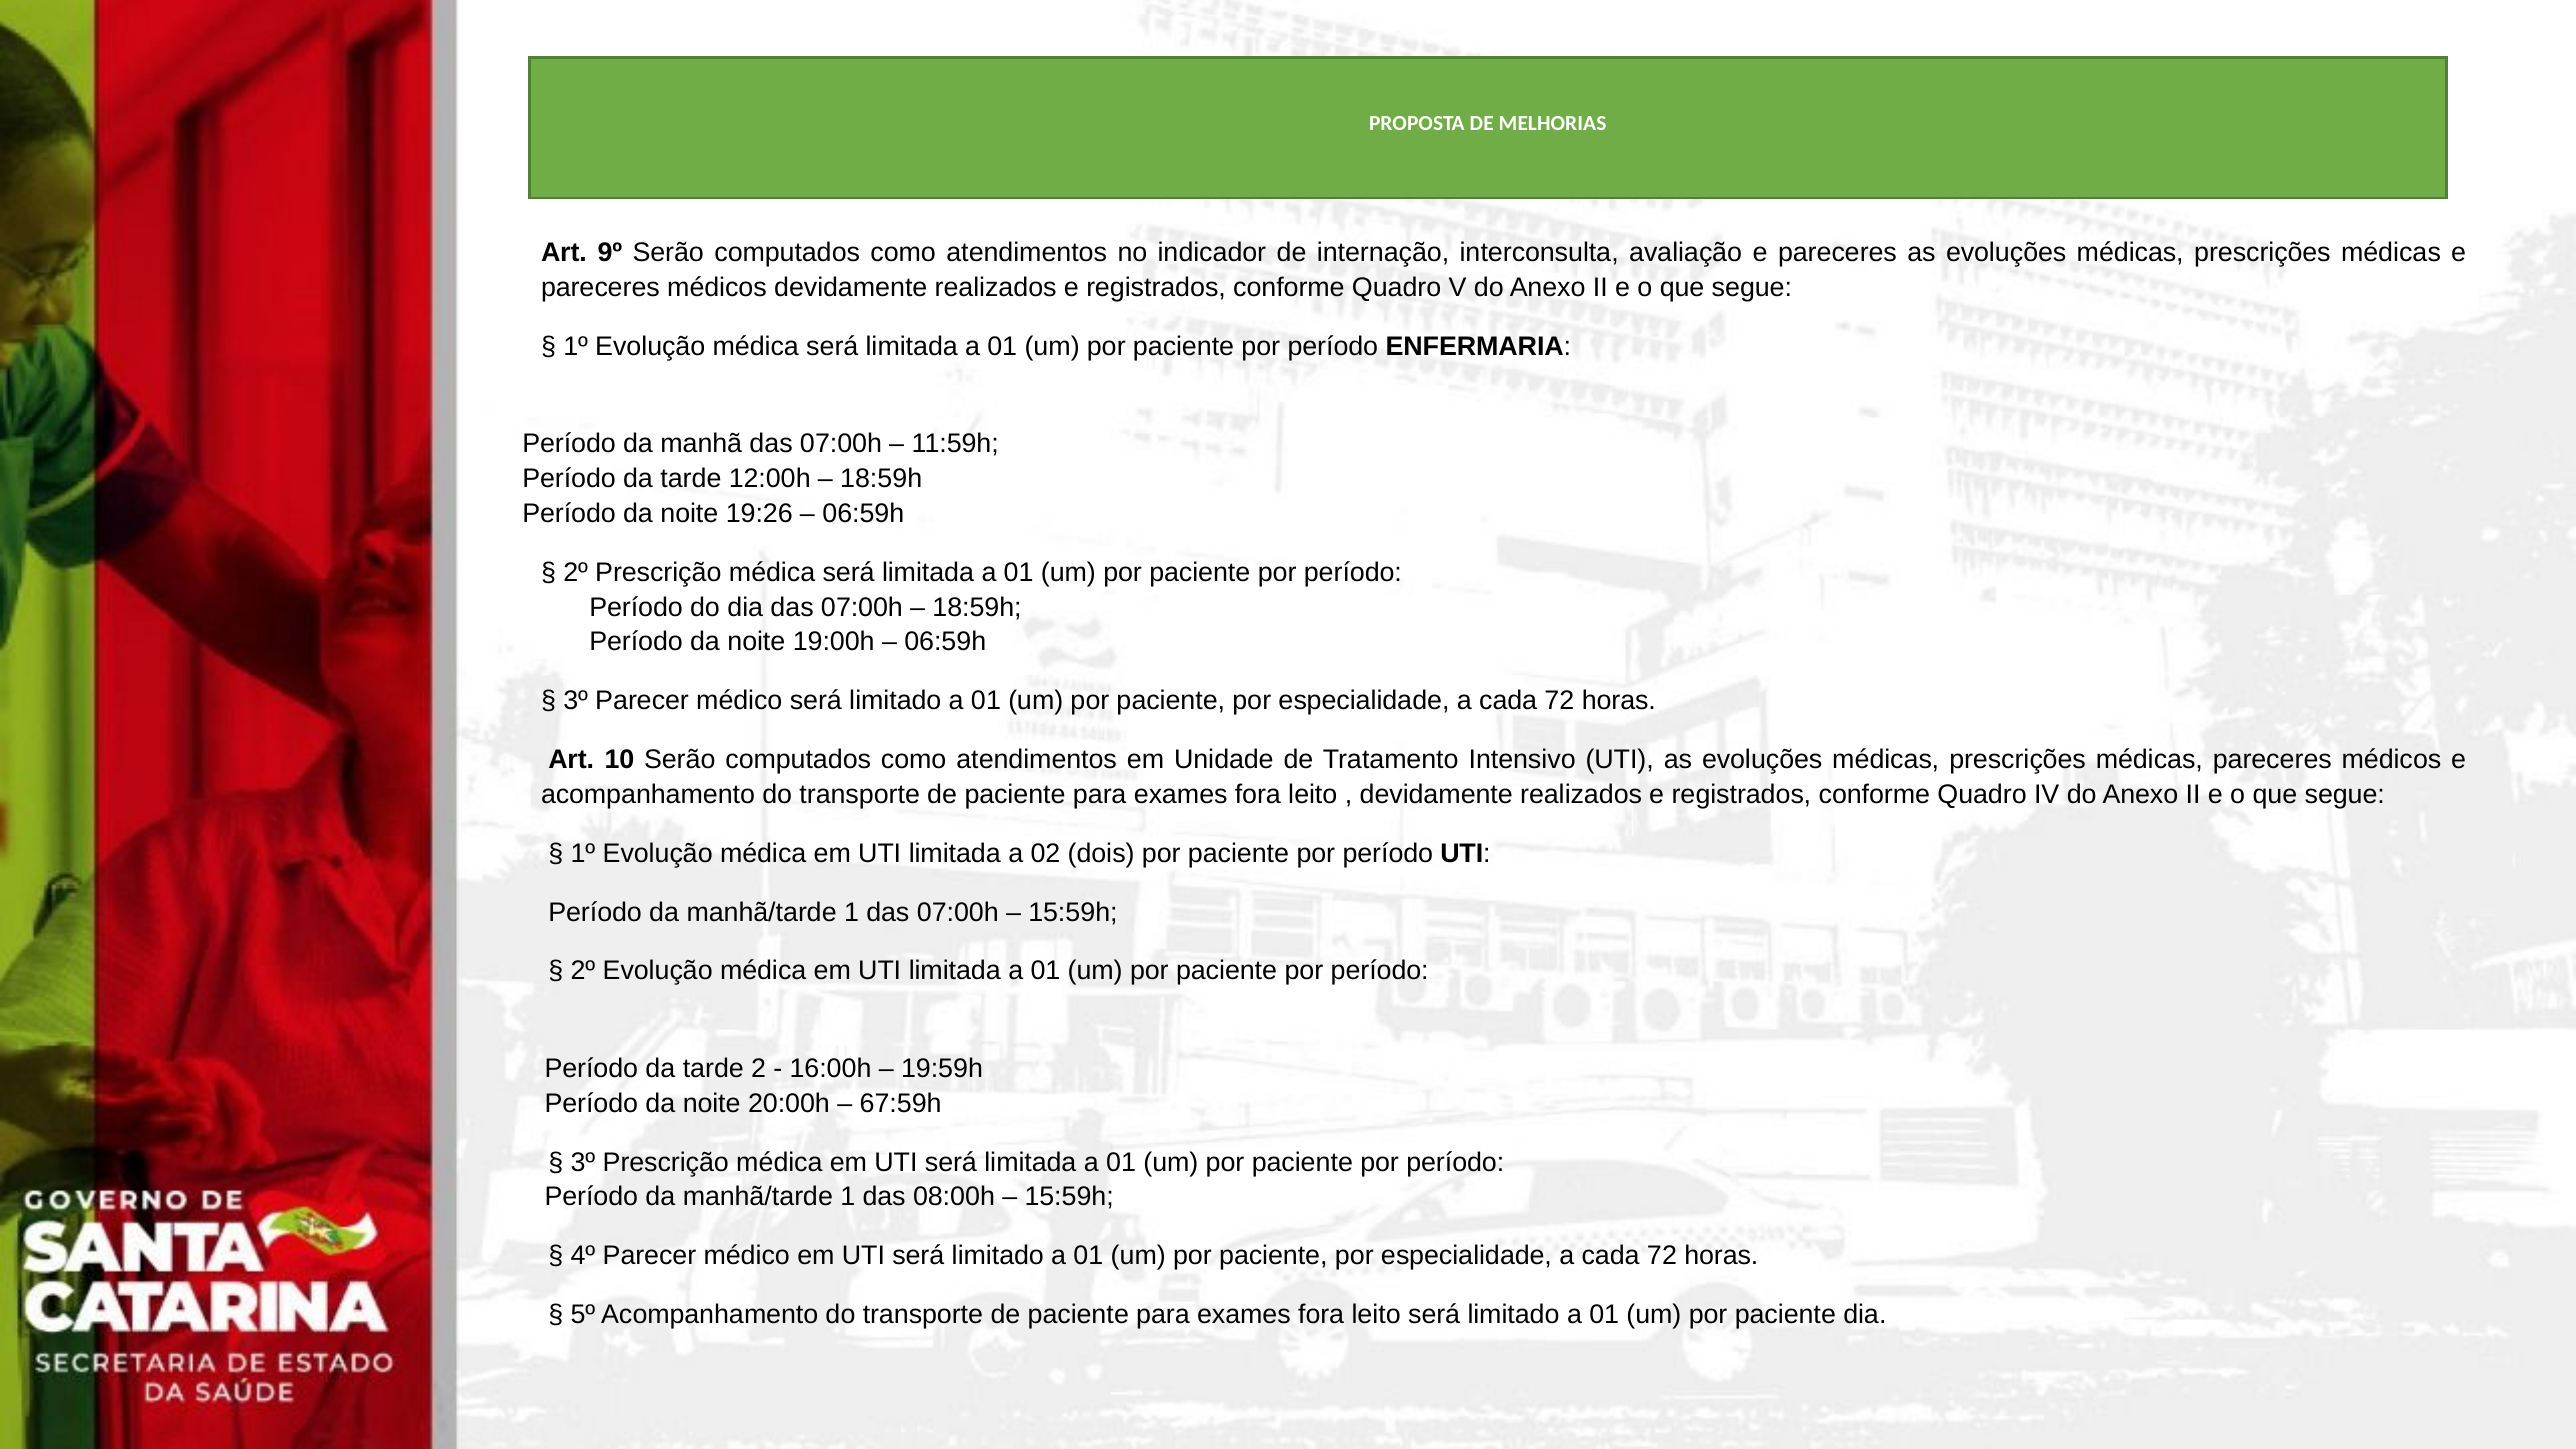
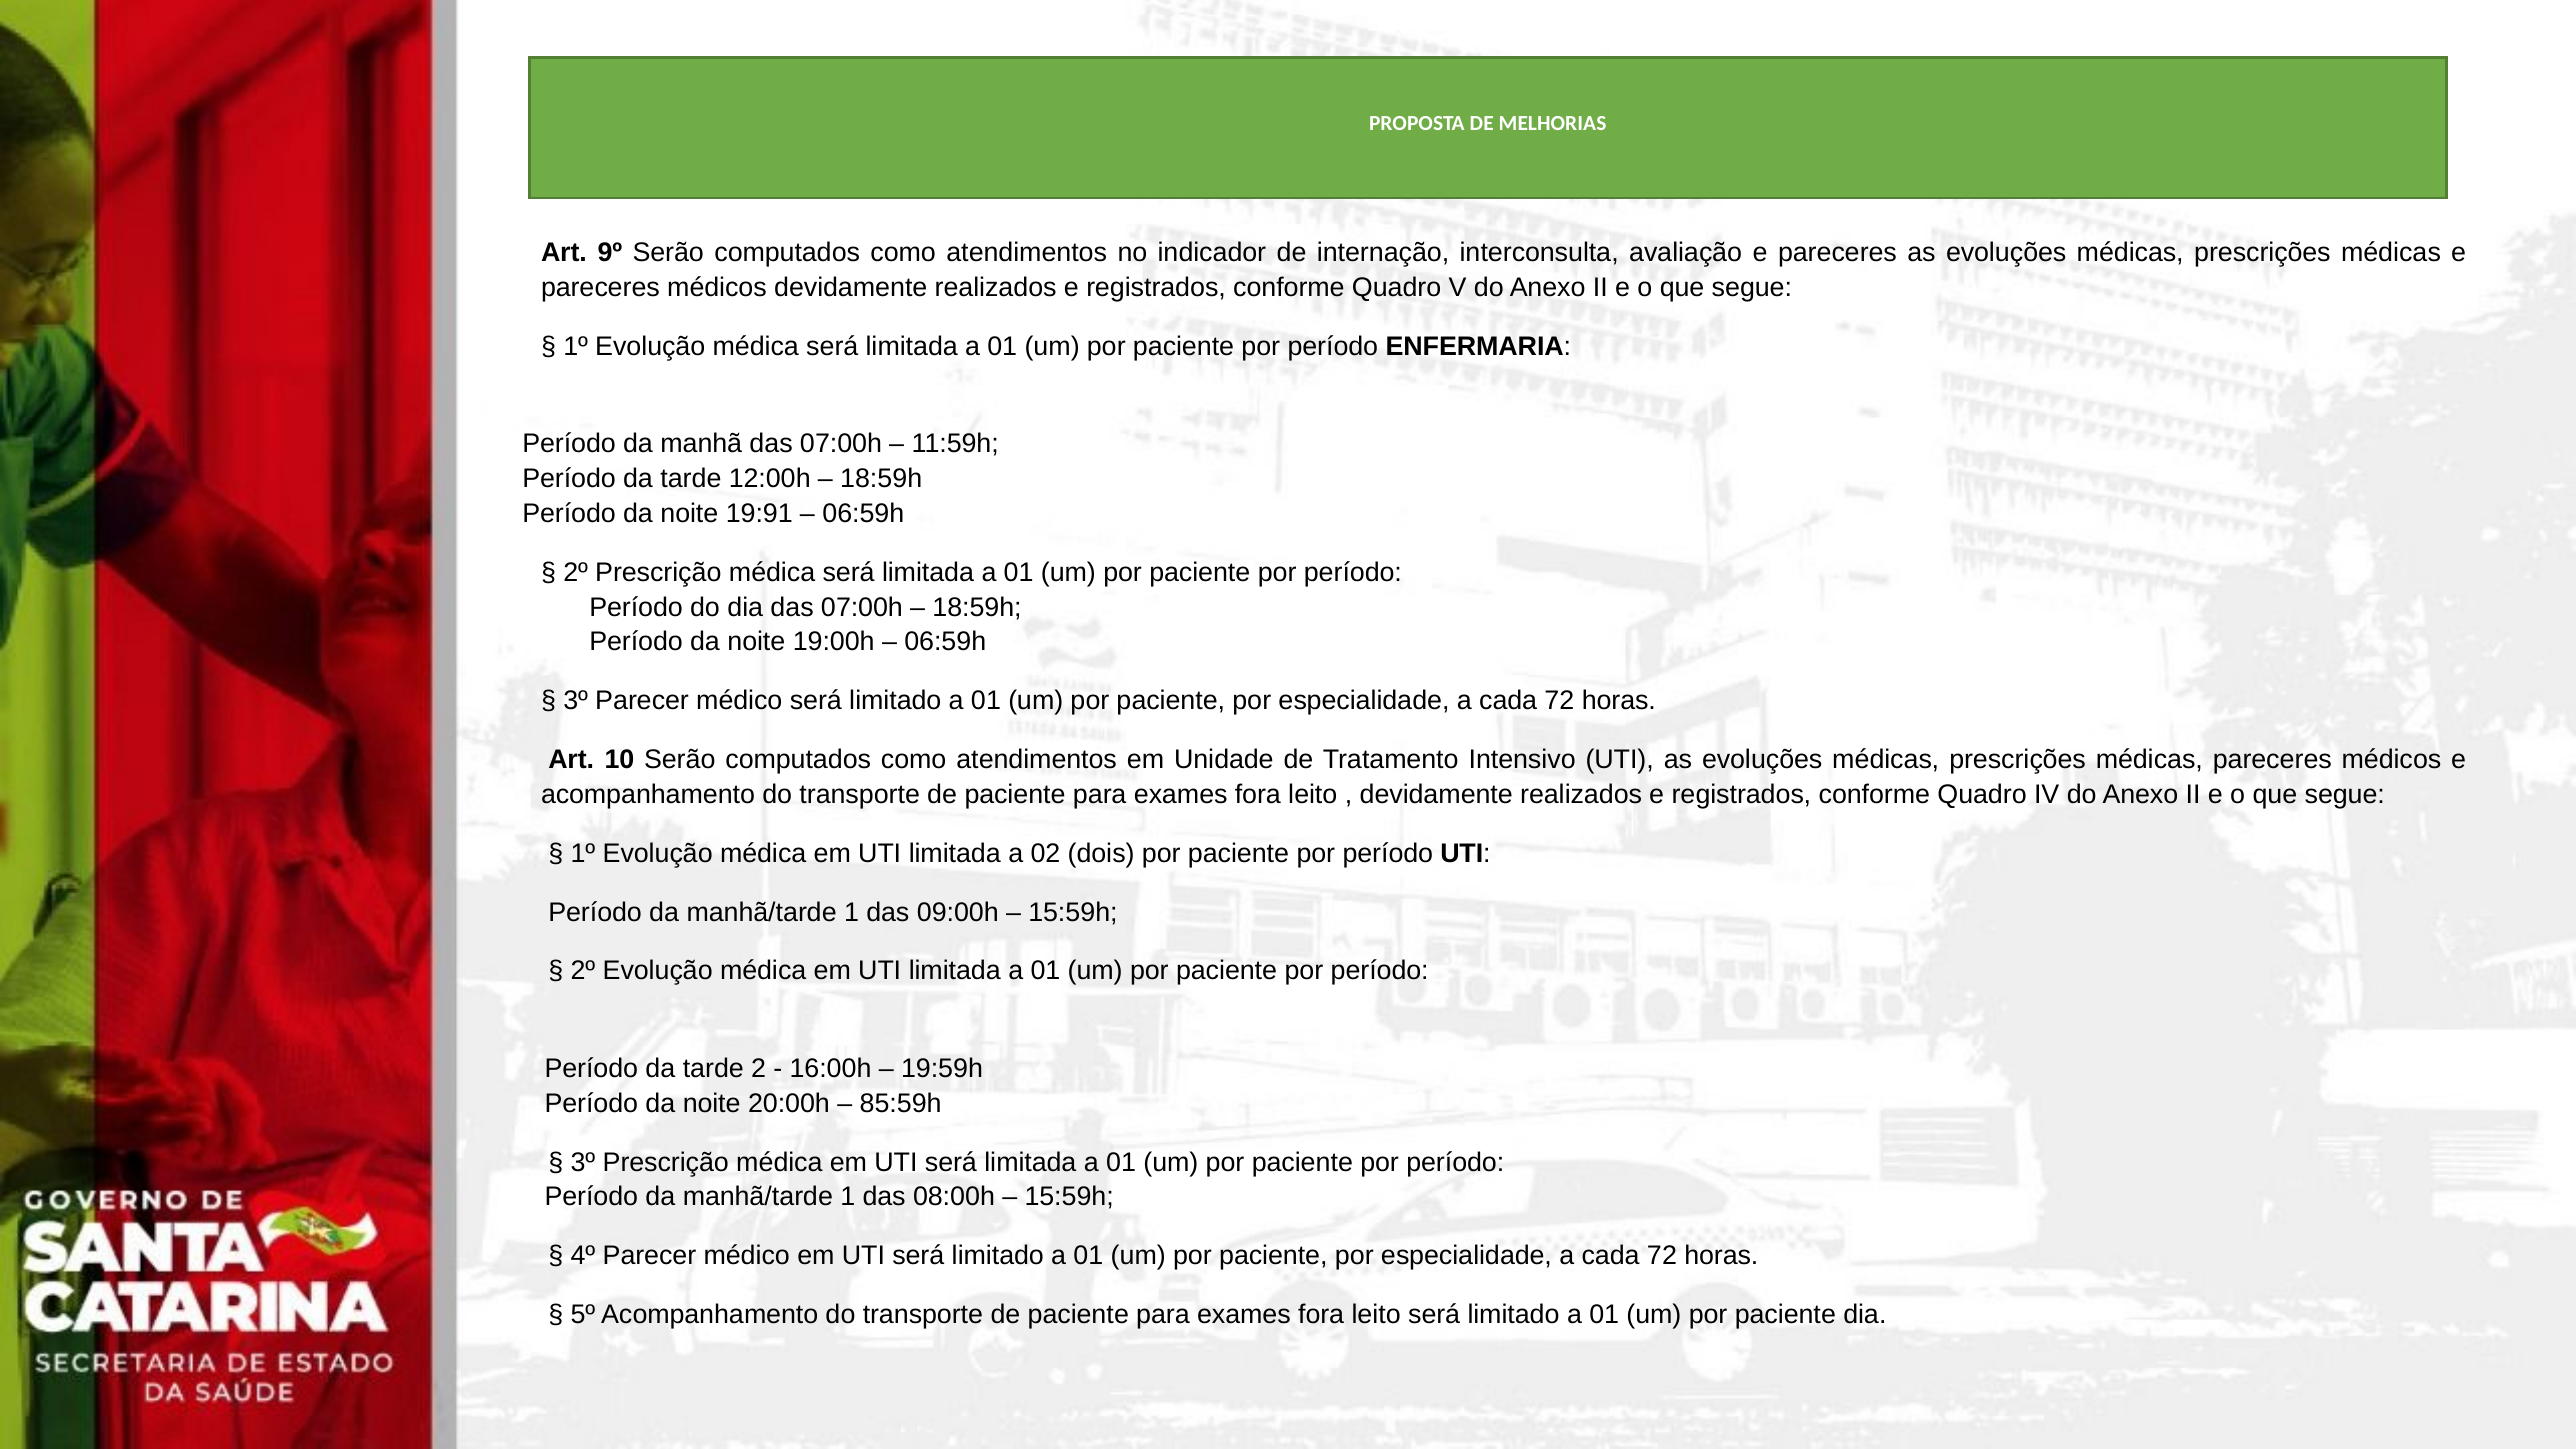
19:26: 19:26 -> 19:91
1 das 07:00h: 07:00h -> 09:00h
67:59h: 67:59h -> 85:59h
